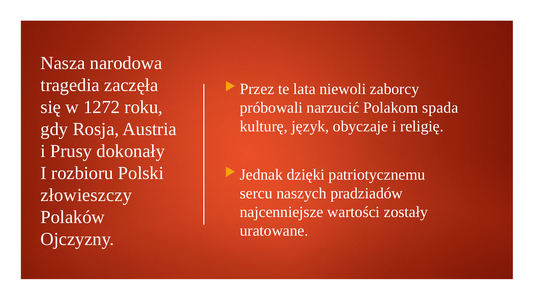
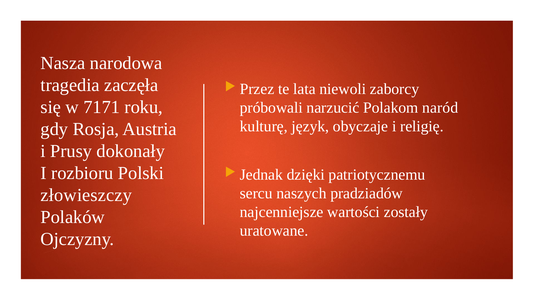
1272: 1272 -> 7171
spada: spada -> naród
